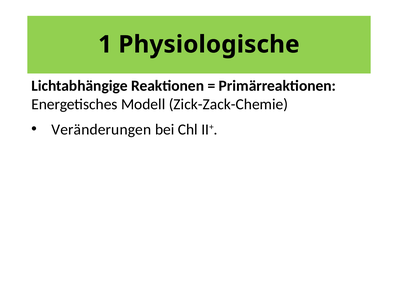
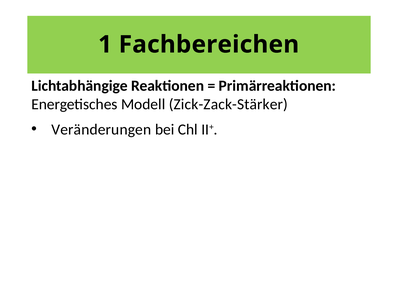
Physiologische: Physiologische -> Fachbereichen
Zick-Zack-Chemie: Zick-Zack-Chemie -> Zick-Zack-Stärker
